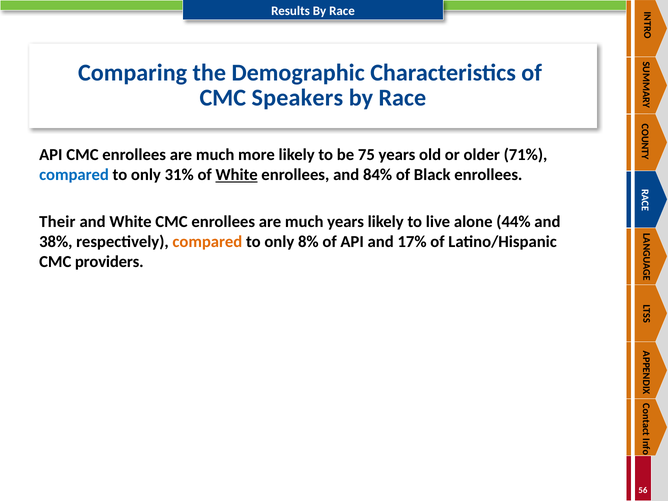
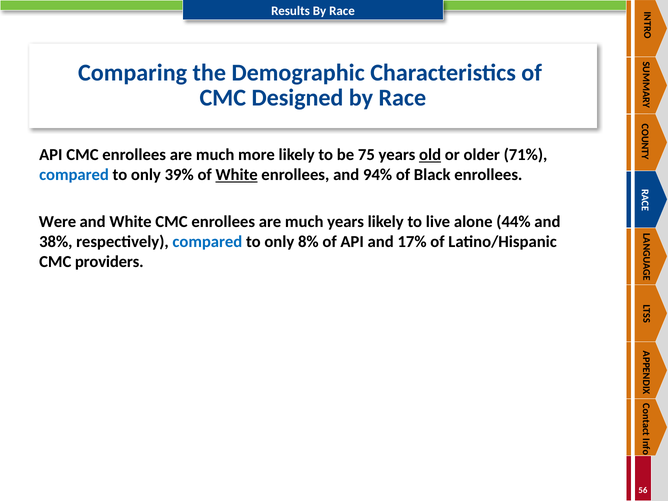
Speakers: Speakers -> Designed
old underline: none -> present
31%: 31% -> 39%
84%: 84% -> 94%
Their: Their -> Were
compared at (207, 242) colour: orange -> blue
